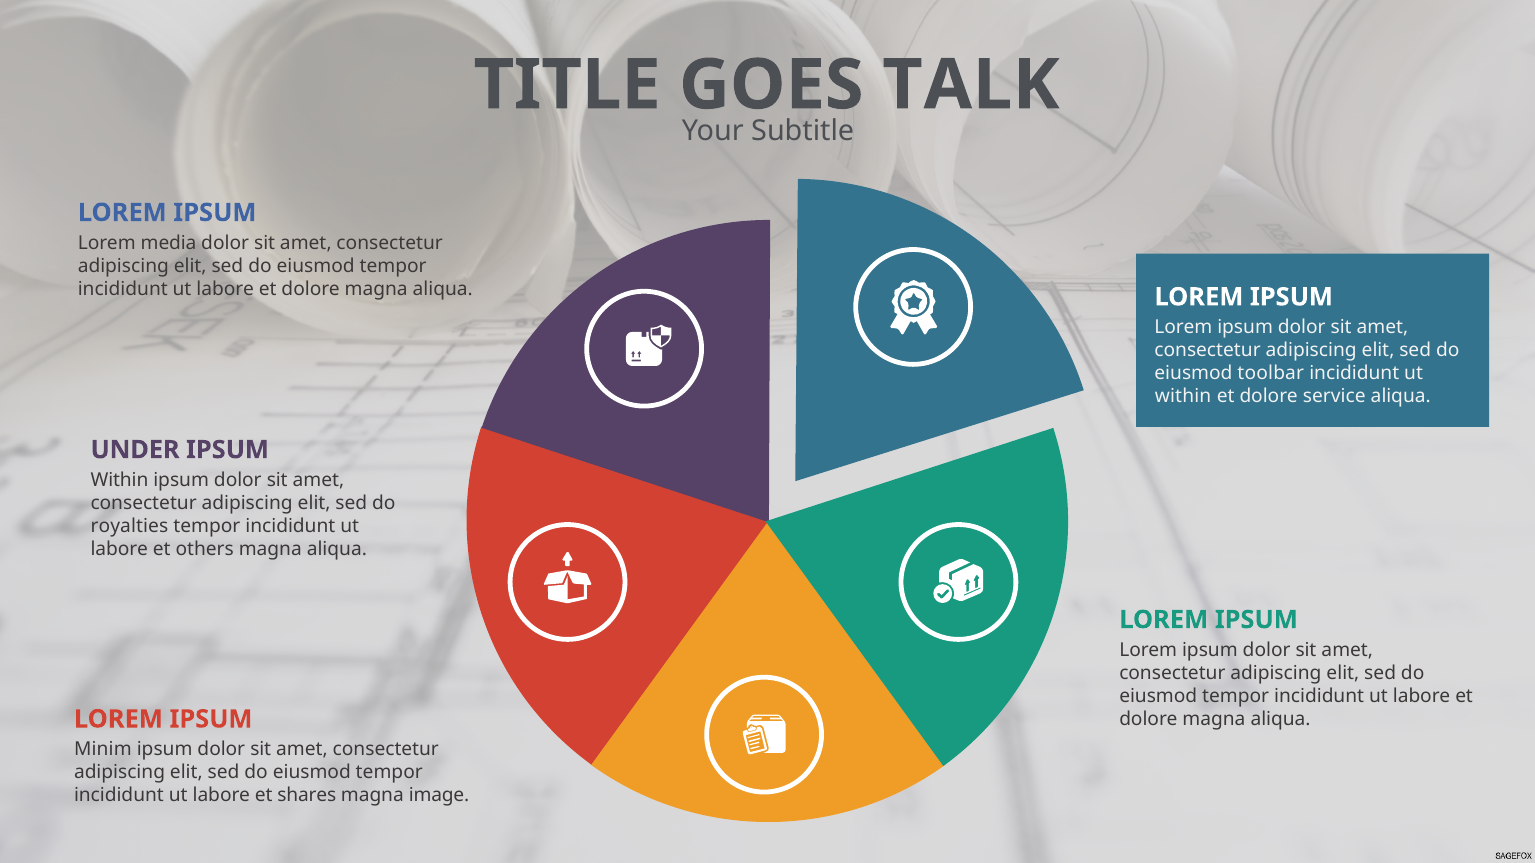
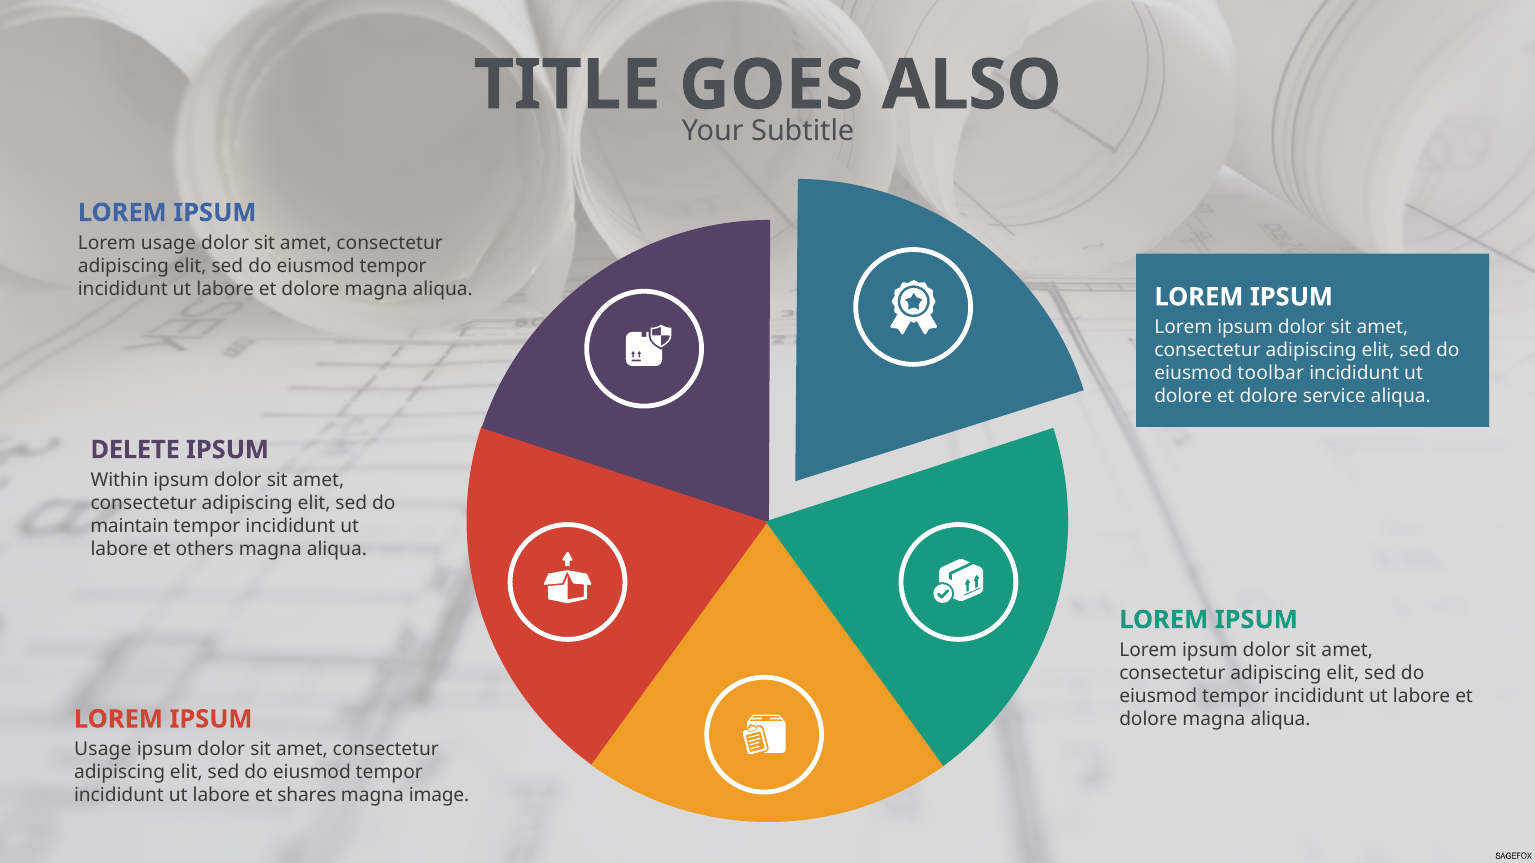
TALK: TALK -> ALSO
Lorem media: media -> usage
within at (1183, 397): within -> dolore
UNDER: UNDER -> DELETE
royalties: royalties -> maintain
Minim at (103, 750): Minim -> Usage
